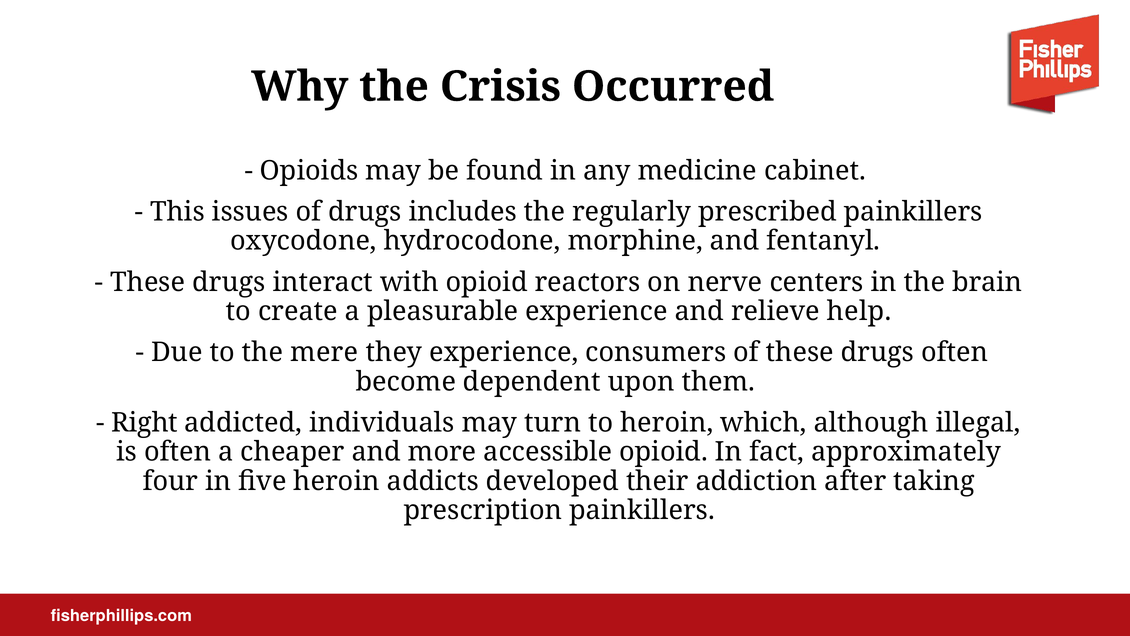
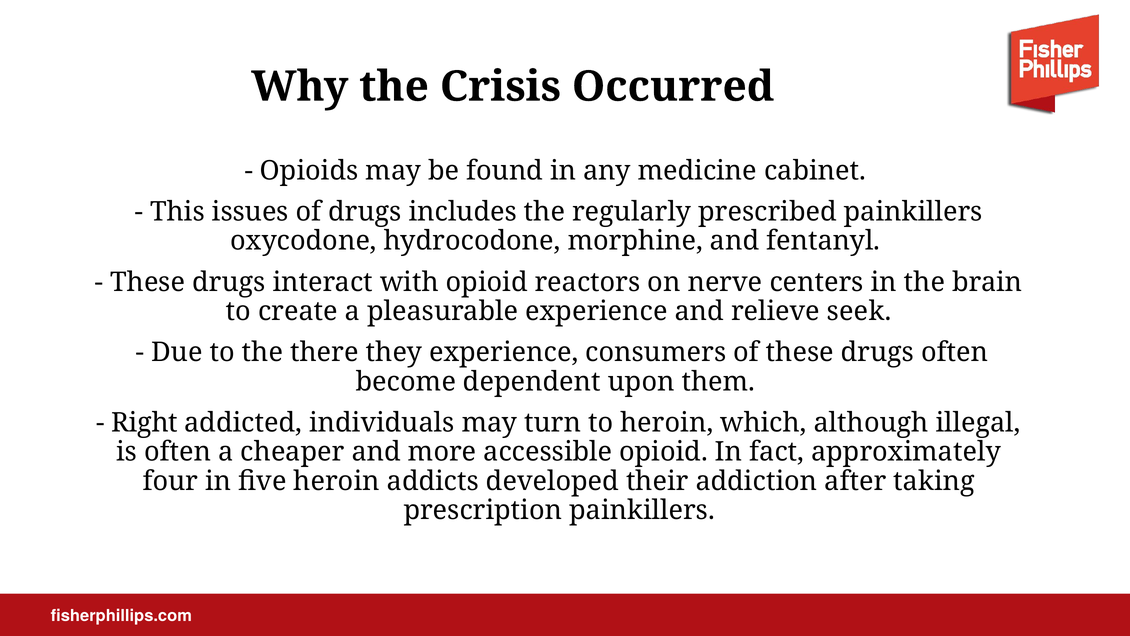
help: help -> seek
mere: mere -> there
